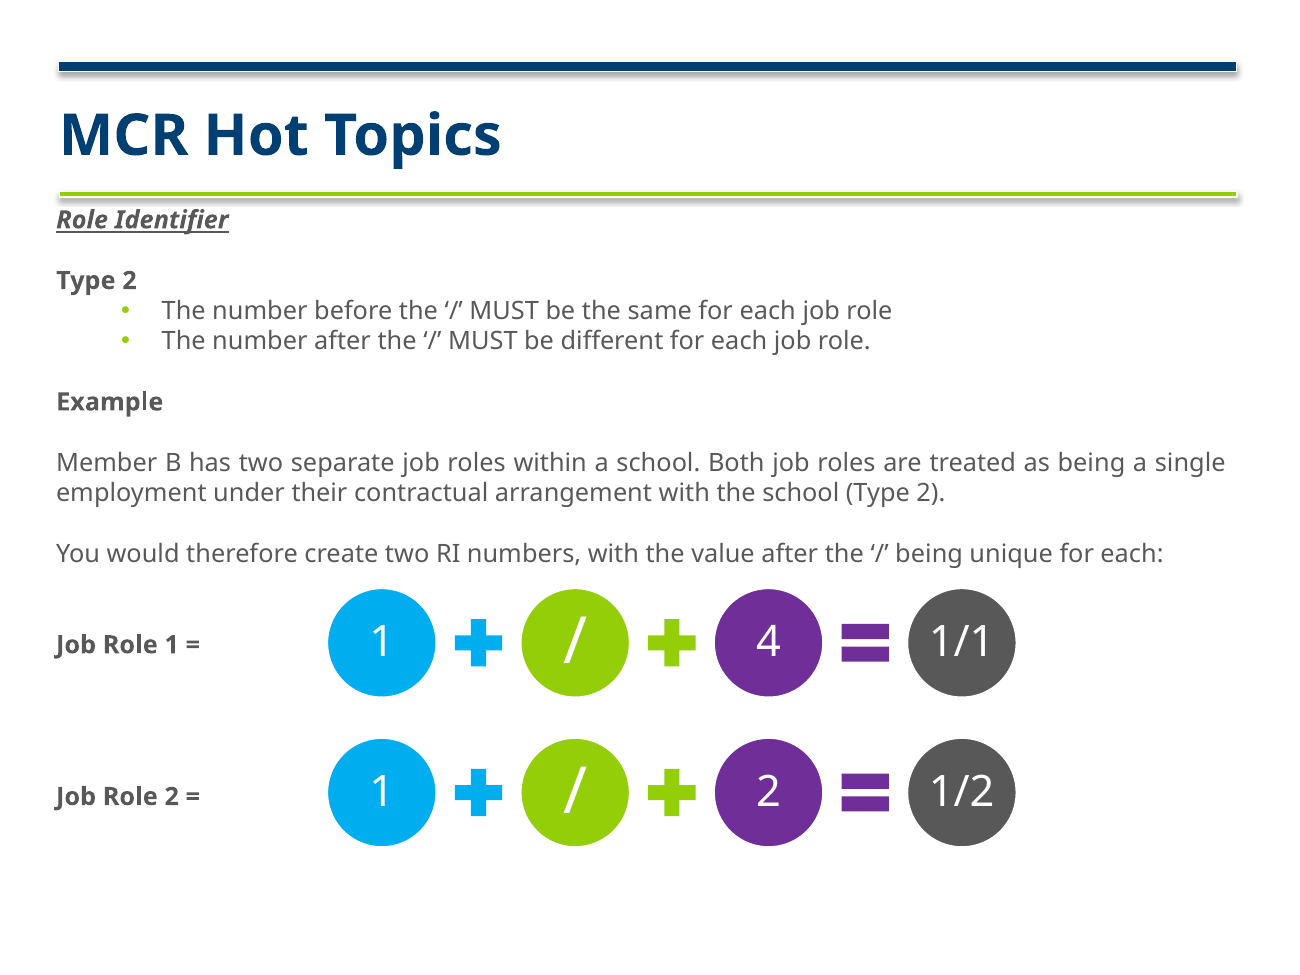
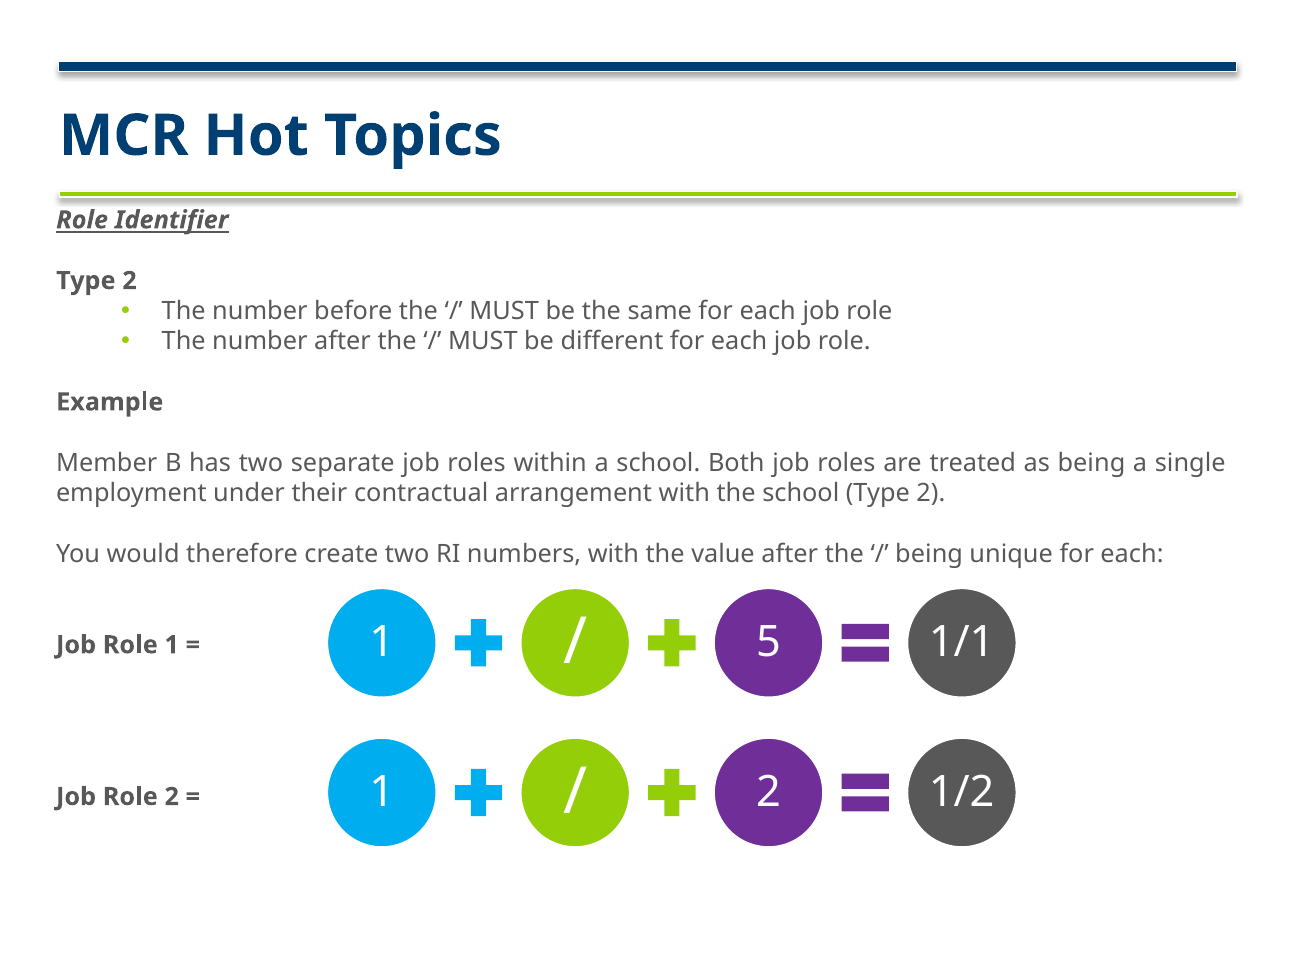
4: 4 -> 5
